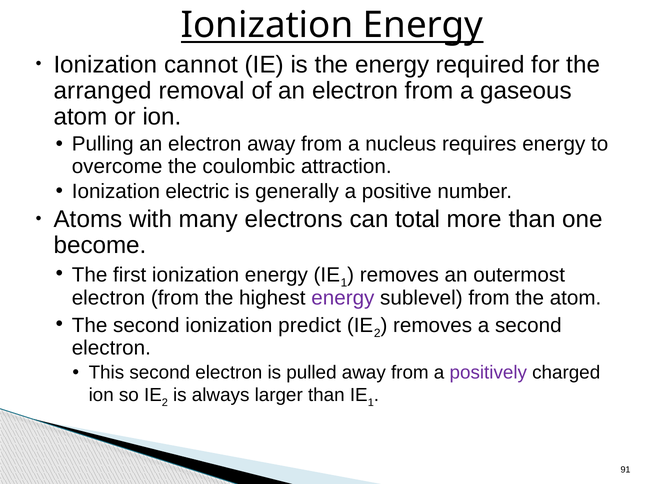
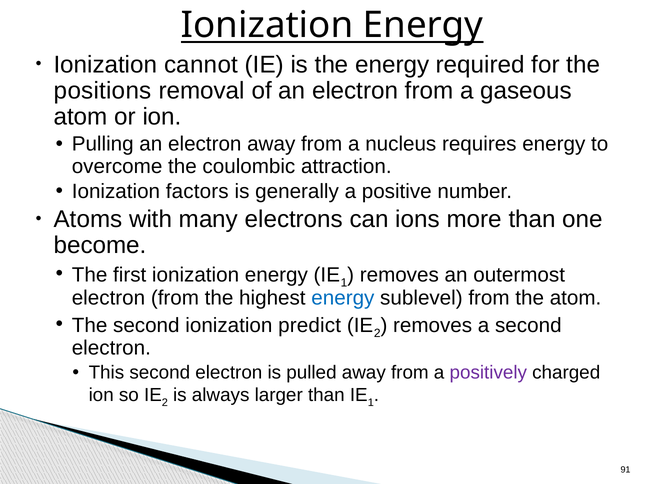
arranged: arranged -> positions
electric: electric -> factors
total: total -> ions
energy at (343, 298) colour: purple -> blue
